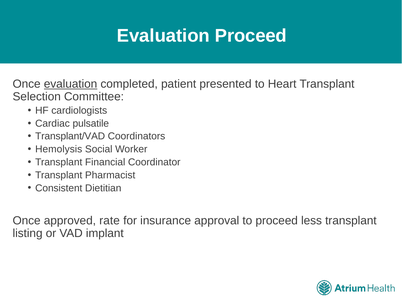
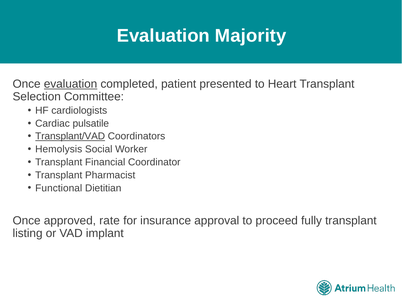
Evaluation Proceed: Proceed -> Majority
Transplant/VAD underline: none -> present
Consistent: Consistent -> Functional
less: less -> fully
